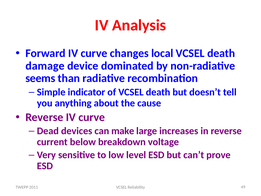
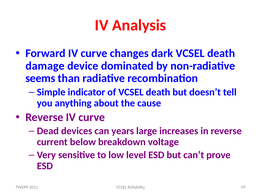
local: local -> dark
make: make -> years
